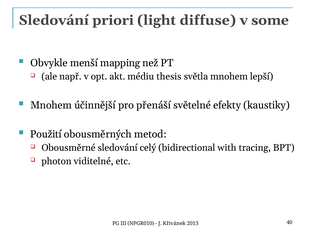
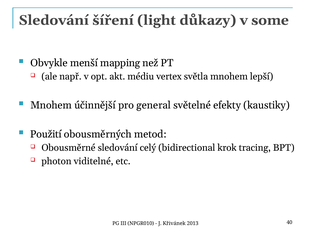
priori: priori -> šíření
diffuse: diffuse -> důkazy
thesis: thesis -> vertex
přenáší: přenáší -> general
with: with -> krok
